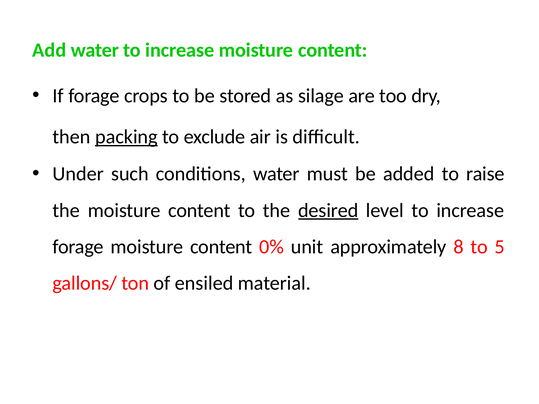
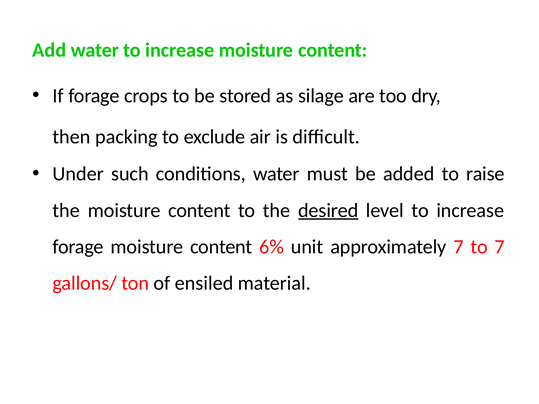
packing underline: present -> none
0%: 0% -> 6%
approximately 8: 8 -> 7
to 5: 5 -> 7
